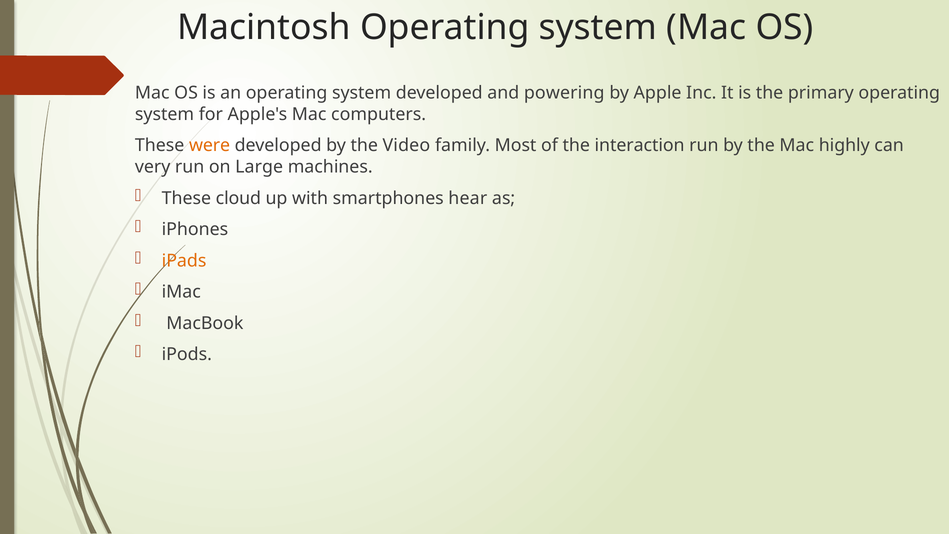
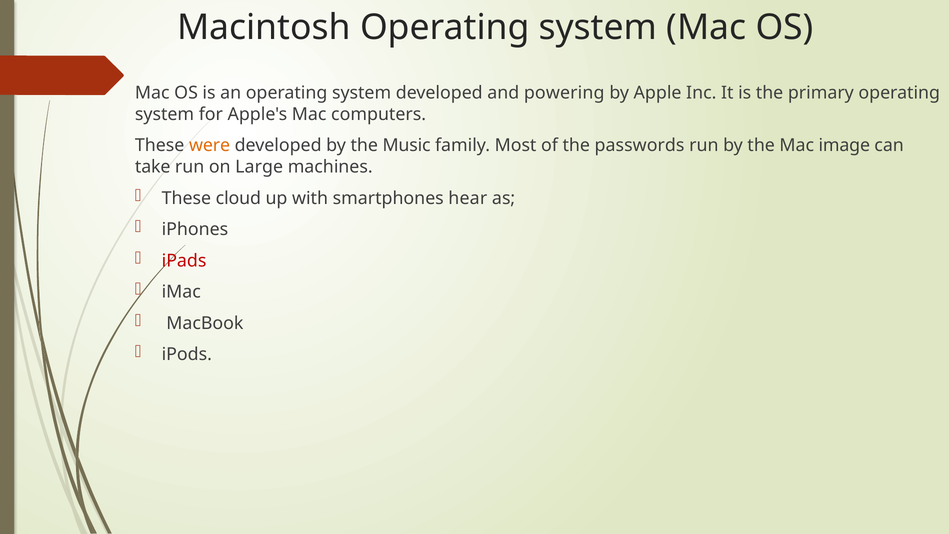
Video: Video -> Music
interaction: interaction -> passwords
highly: highly -> image
very: very -> take
iPads colour: orange -> red
